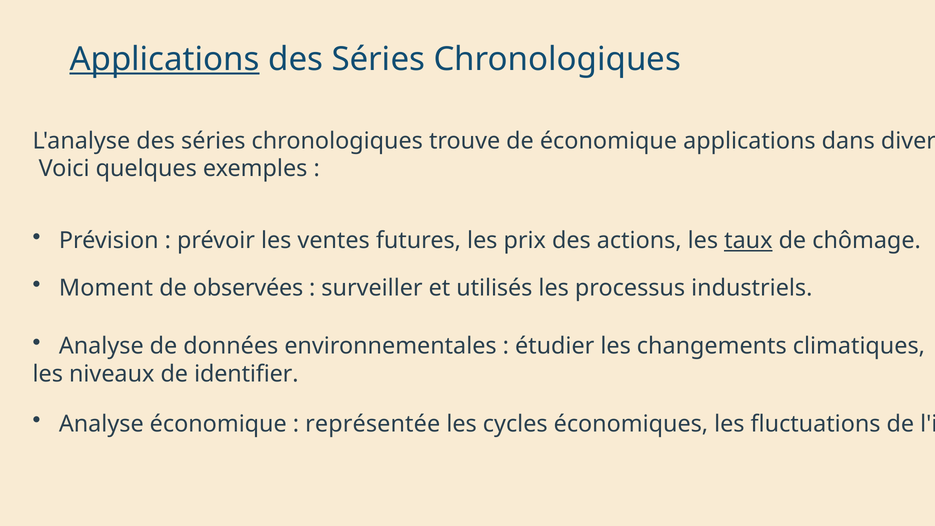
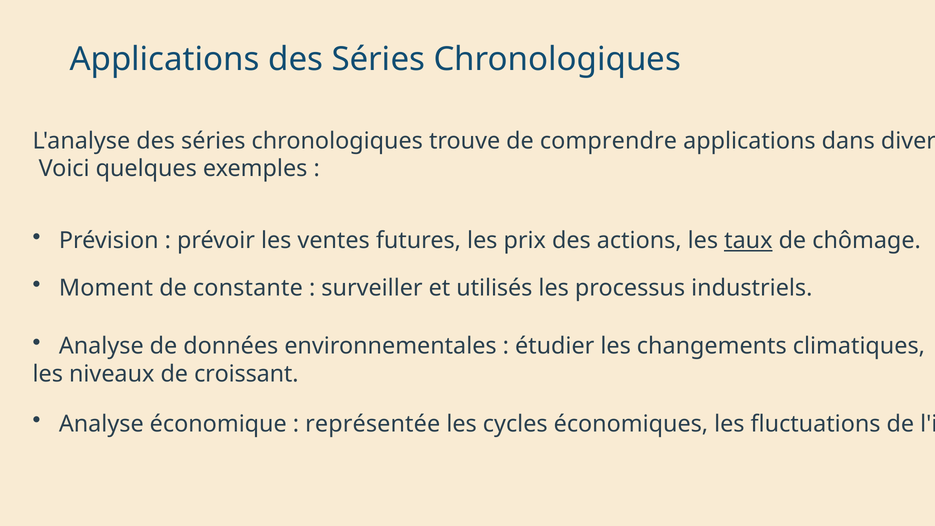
Applications at (165, 59) underline: present -> none
de économique: économique -> comprendre
observées: observées -> constante
identifier: identifier -> croissant
